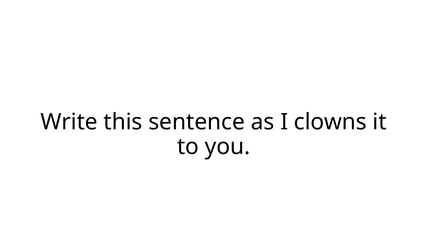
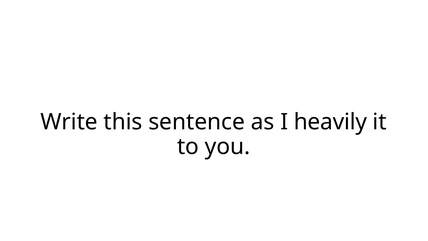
clowns: clowns -> heavily
